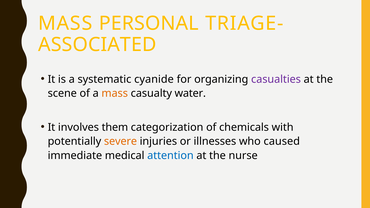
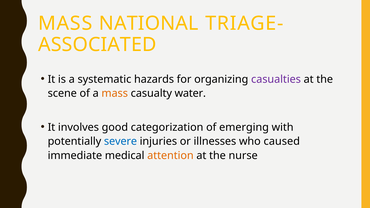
PERSONAL: PERSONAL -> NATIONAL
cyanide: cyanide -> hazards
them: them -> good
chemicals: chemicals -> emerging
severe colour: orange -> blue
attention colour: blue -> orange
